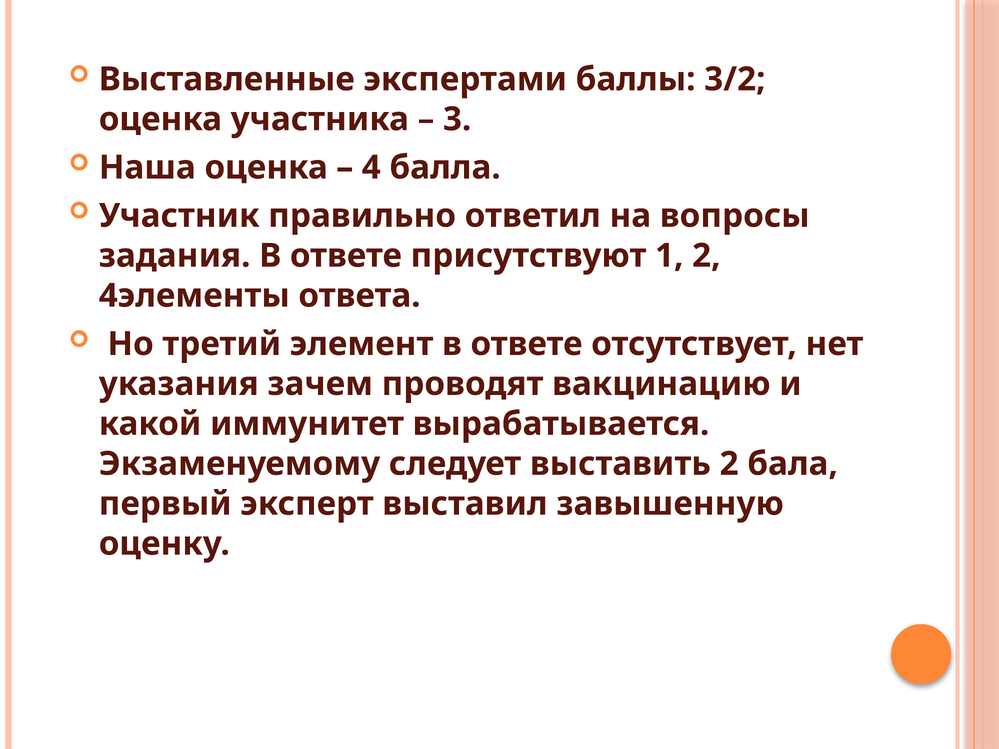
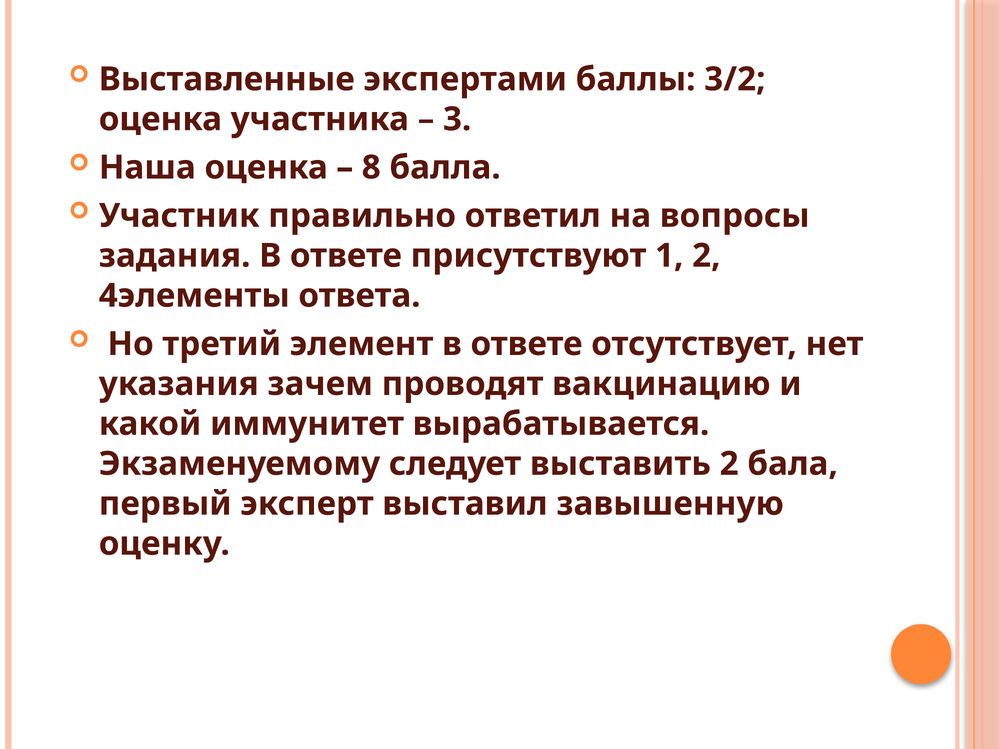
4: 4 -> 8
